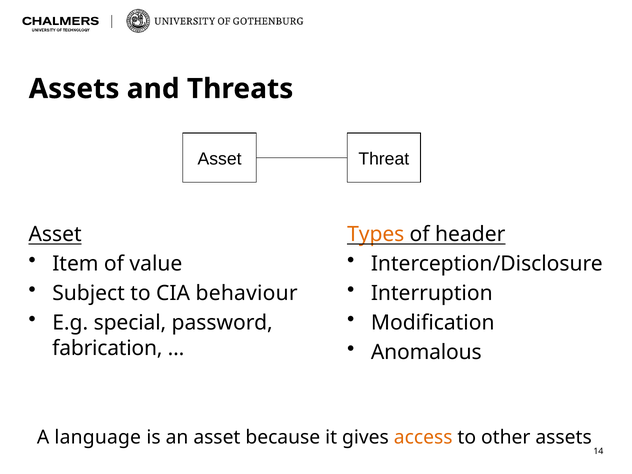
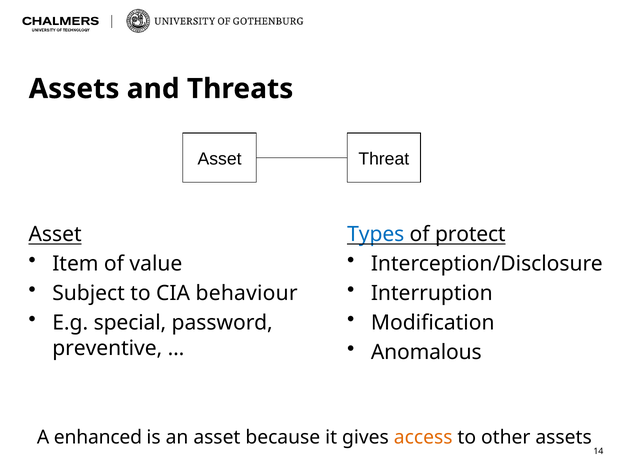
Types colour: orange -> blue
header: header -> protect
fabrication: fabrication -> preventive
language: language -> enhanced
